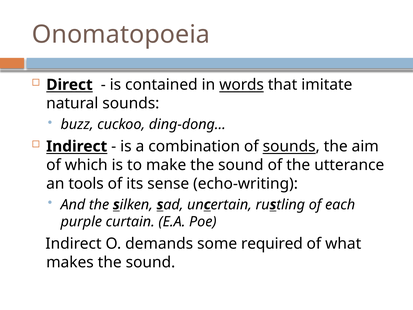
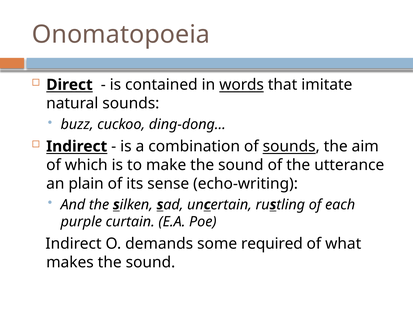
tools: tools -> plain
